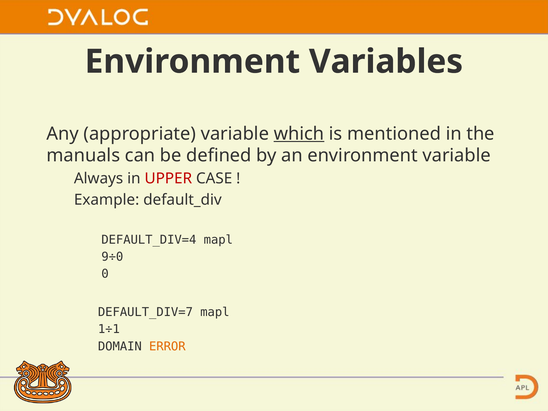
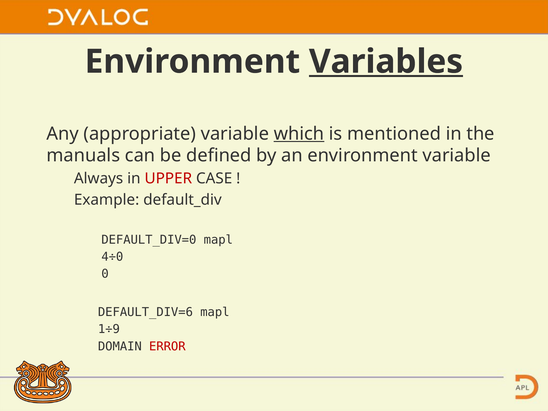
Variables underline: none -> present
DEFAULT_DIV=4: DEFAULT_DIV=4 -> DEFAULT_DIV=0
9÷0: 9÷0 -> 4÷0
DEFAULT_DIV=7: DEFAULT_DIV=7 -> DEFAULT_DIV=6
1÷1: 1÷1 -> 1÷9
ERROR colour: orange -> red
